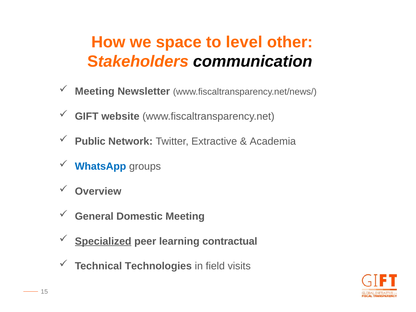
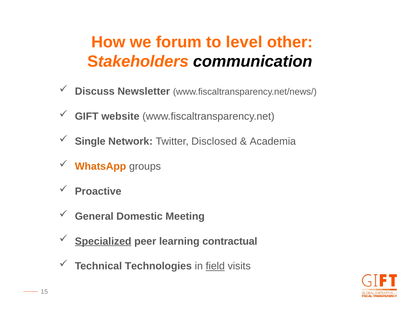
space: space -> forum
Meeting at (95, 91): Meeting -> Discuss
Public: Public -> Single
Extractive: Extractive -> Disclosed
WhatsApp colour: blue -> orange
Overview: Overview -> Proactive
field underline: none -> present
